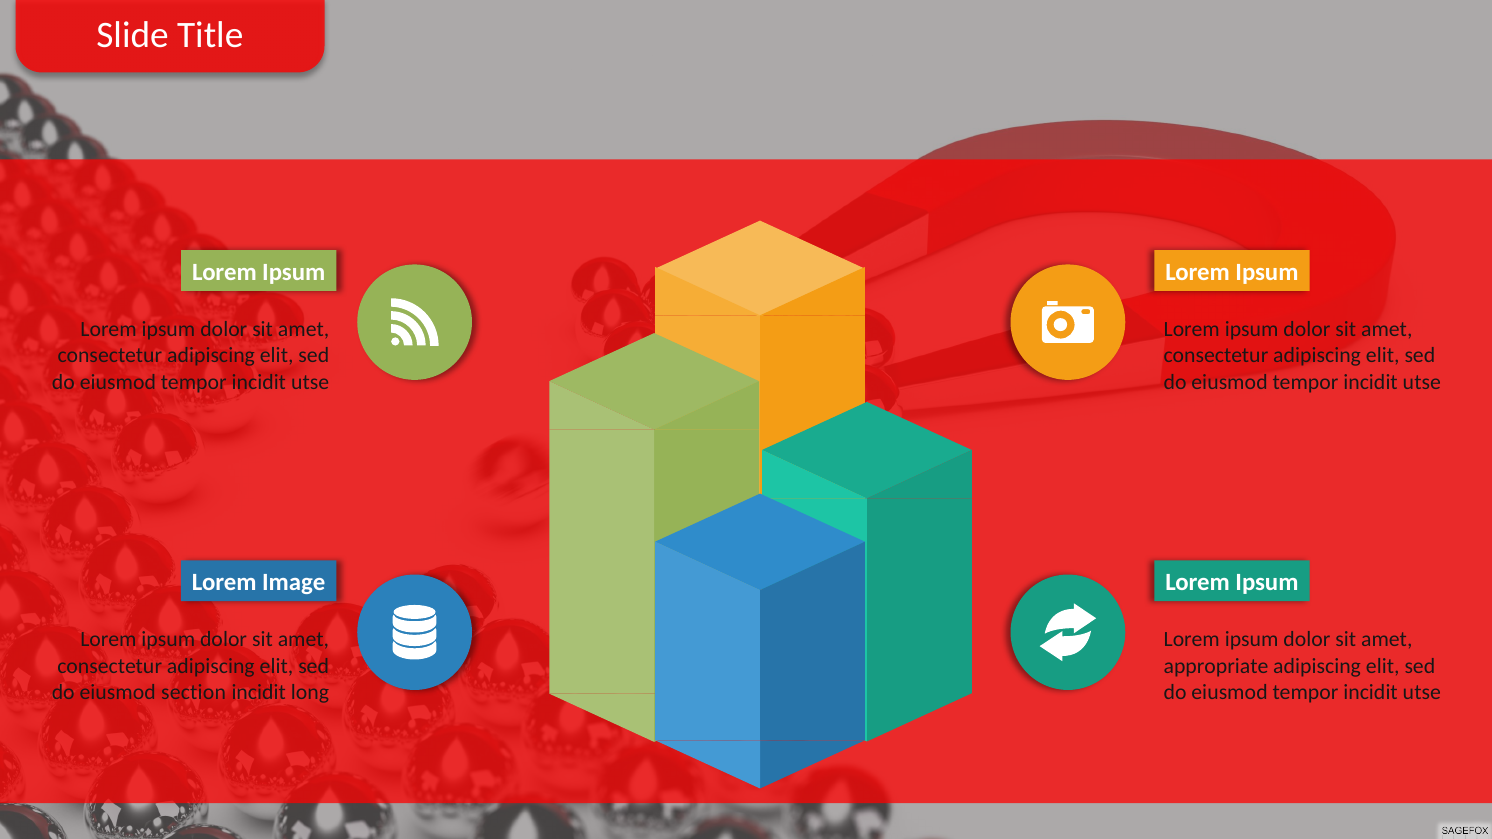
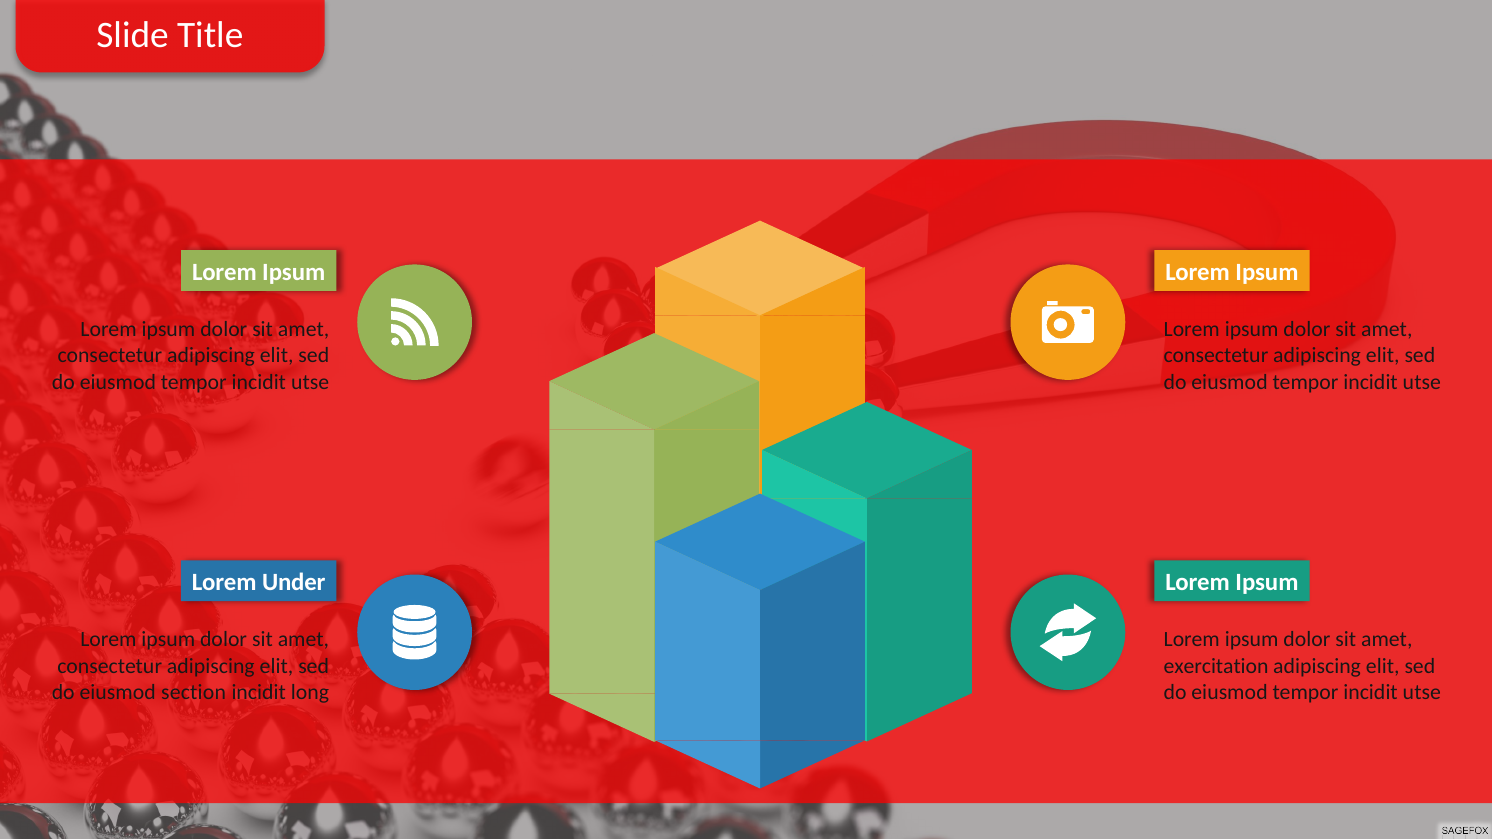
Image: Image -> Under
appropriate: appropriate -> exercitation
